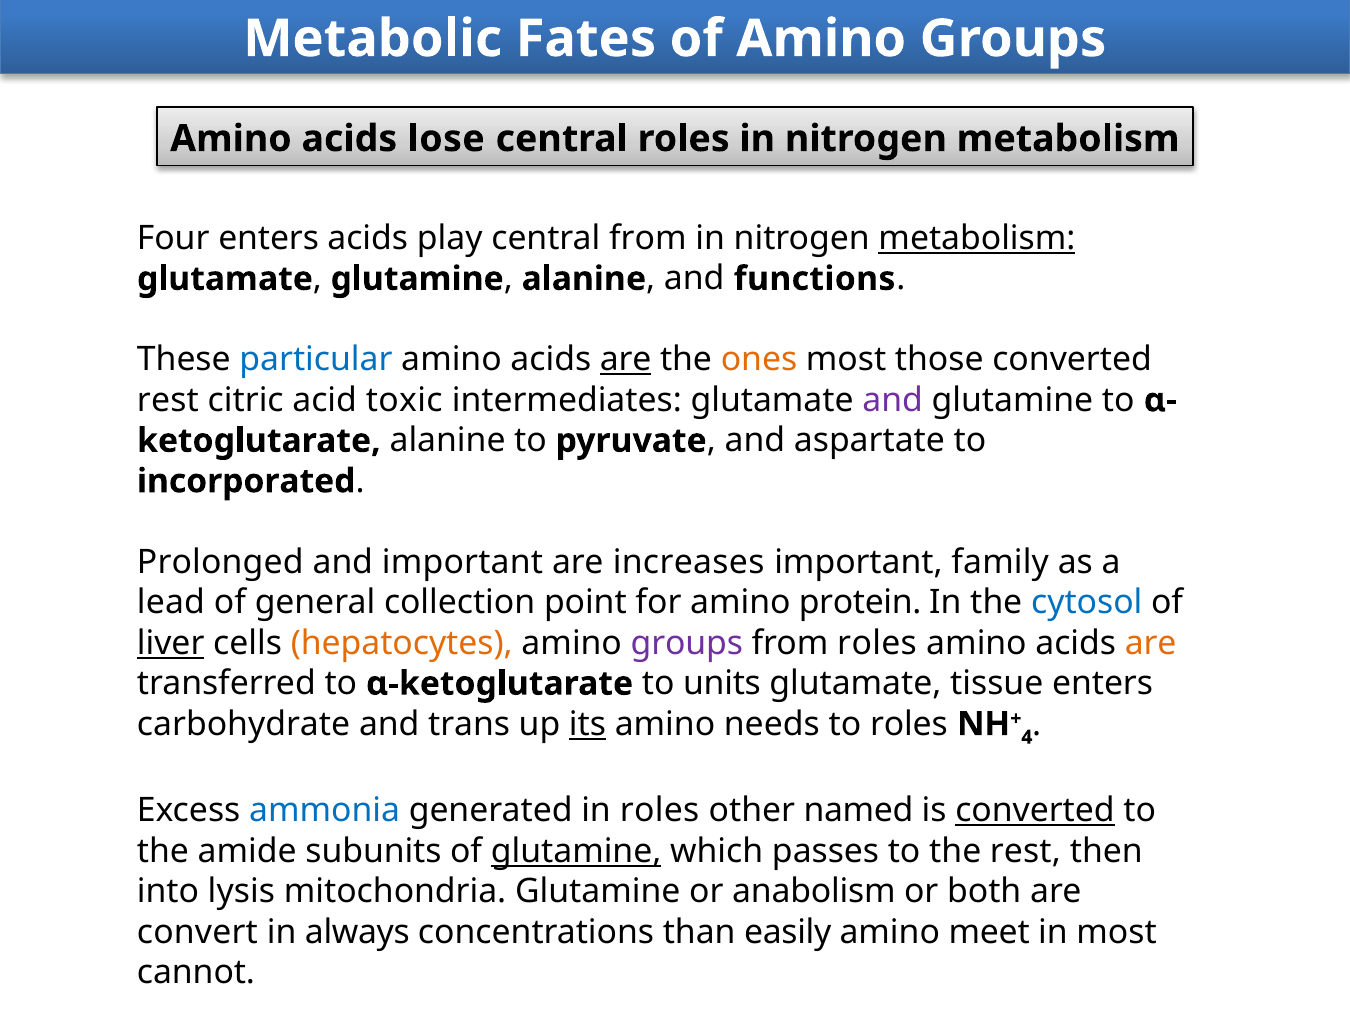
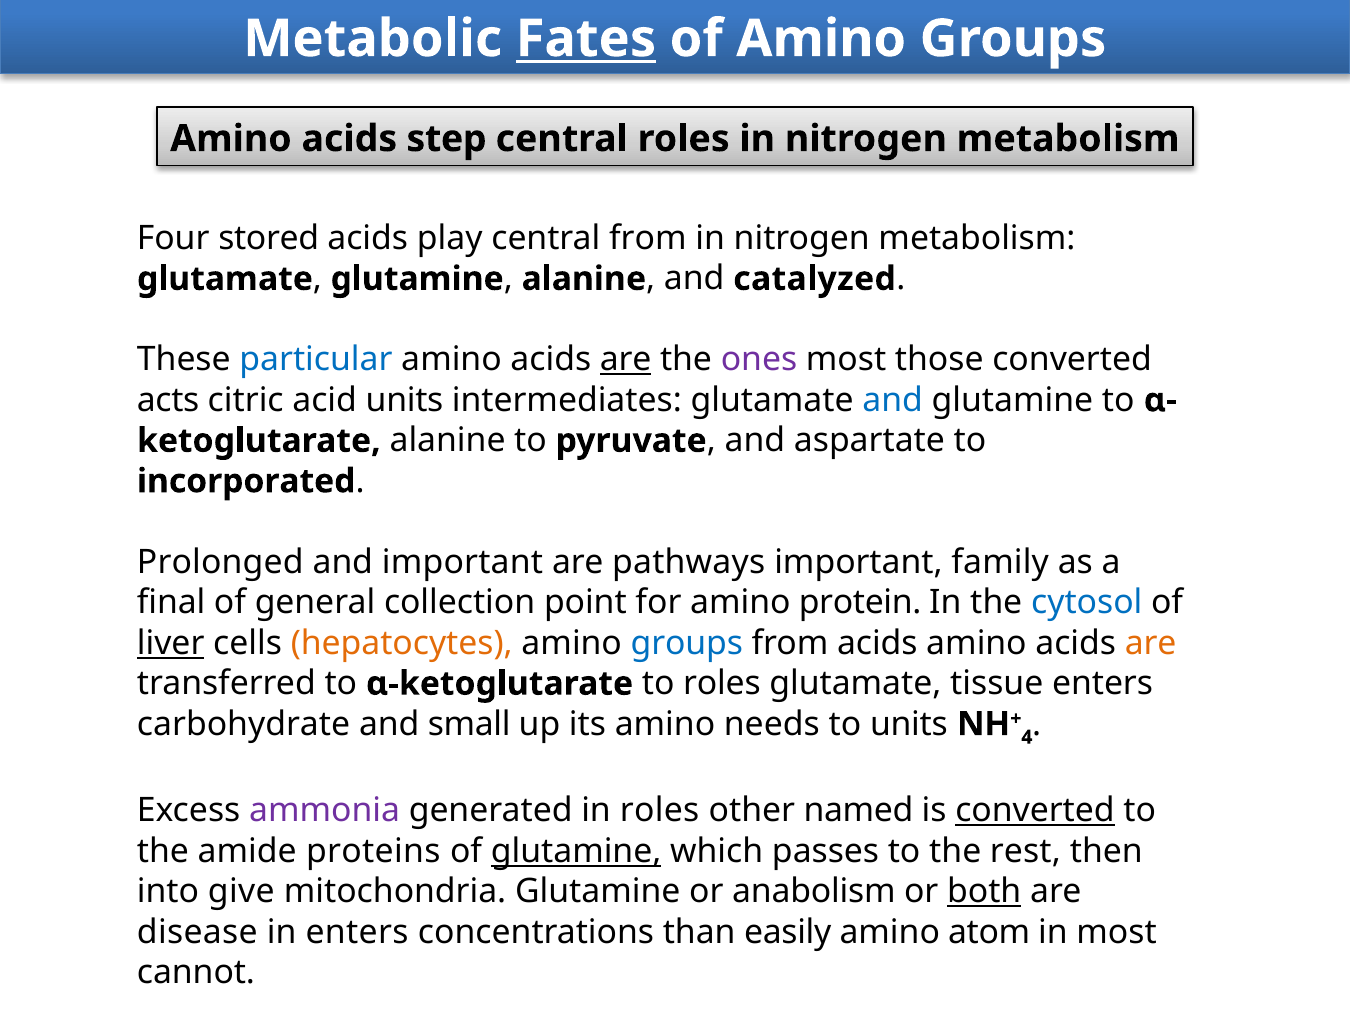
Fates underline: none -> present
lose: lose -> step
Four enters: enters -> stored
metabolism at (977, 238) underline: present -> none
functions: functions -> catalyzed
ones colour: orange -> purple
rest at (168, 400): rest -> acts
acid toxic: toxic -> units
and at (893, 400) colour: purple -> blue
increases: increases -> pathways
lead: lead -> final
groups at (687, 643) colour: purple -> blue
from roles: roles -> acids
to units: units -> roles
trans: trans -> small
its underline: present -> none
to roles: roles -> units
ammonia colour: blue -> purple
subunits: subunits -> proteins
lysis: lysis -> give
both underline: none -> present
convert: convert -> disease
in always: always -> enters
meet: meet -> atom
